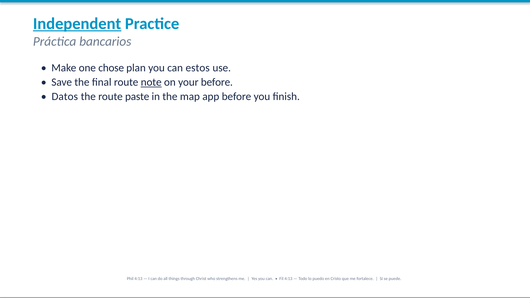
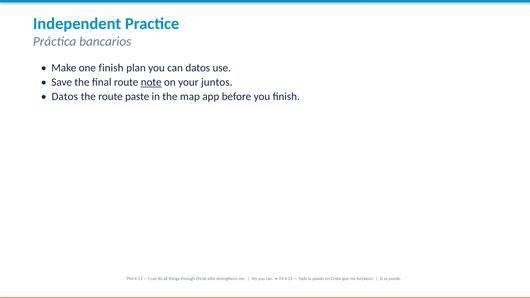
Independent underline: present -> none
one chose: chose -> finish
can estos: estos -> datos
your before: before -> juntos
